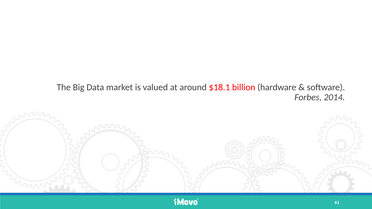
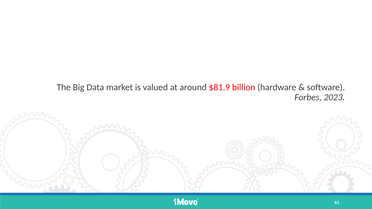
$18.1: $18.1 -> $81.9
2014: 2014 -> 2023
